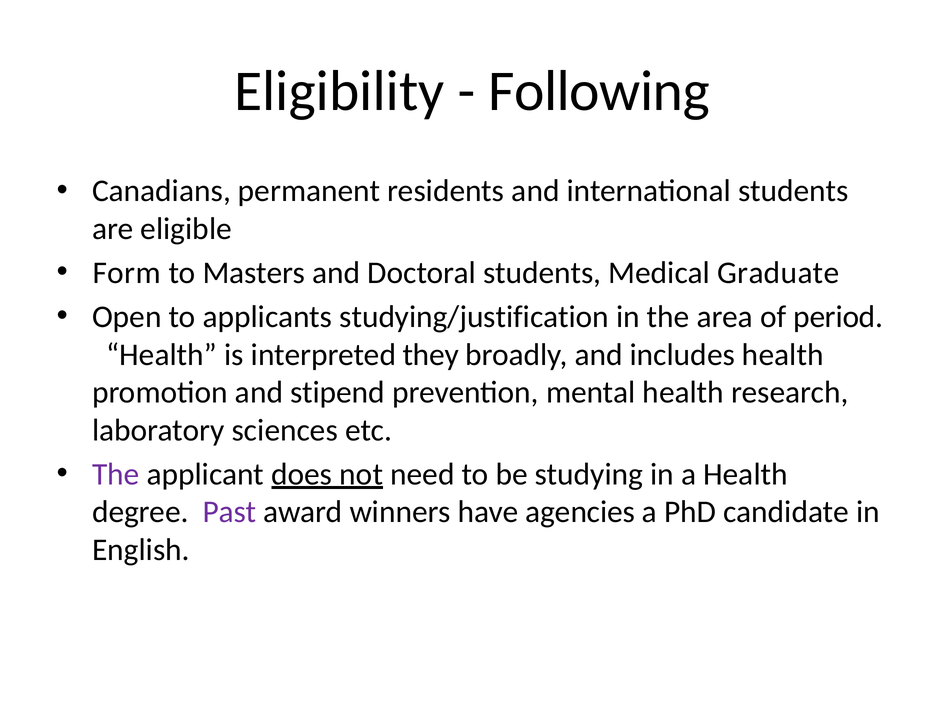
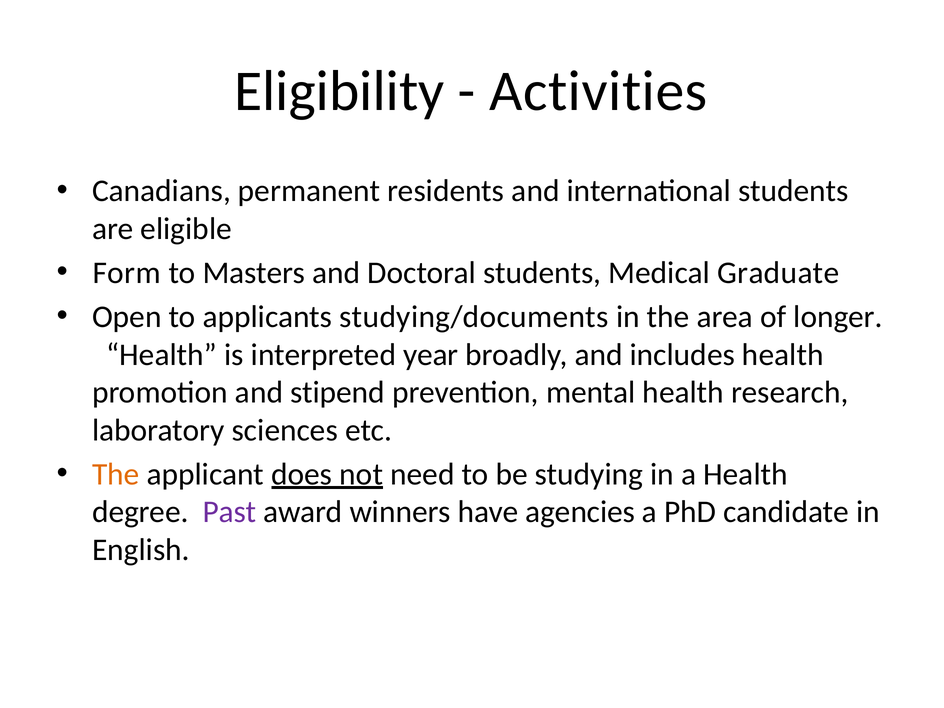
Following: Following -> Activities
studying/justification: studying/justification -> studying/documents
period: period -> longer
they: they -> year
The at (116, 474) colour: purple -> orange
